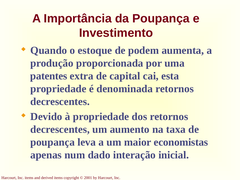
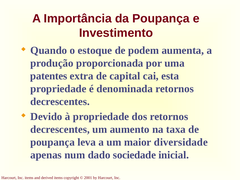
economistas: economistas -> diversidade
interação: interação -> sociedade
